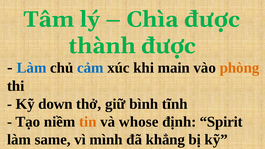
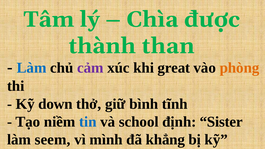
thành được: được -> than
cảm colour: blue -> purple
main: main -> great
tin colour: orange -> blue
whose: whose -> school
Spirit: Spirit -> Sister
same: same -> seem
